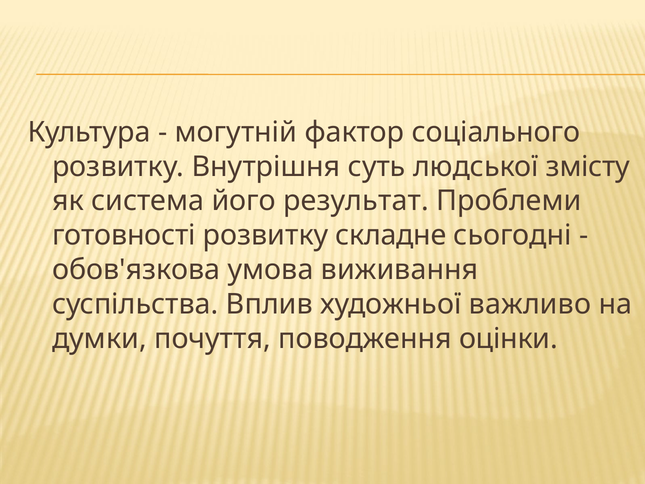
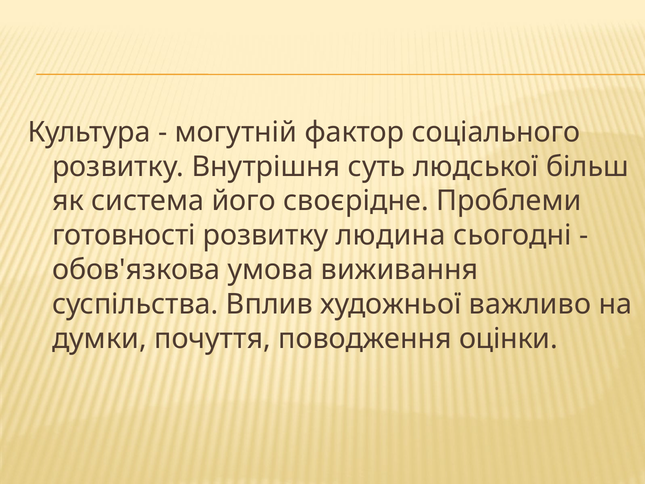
змісту: змісту -> більш
результат: результат -> своєрідне
складне: складне -> людина
